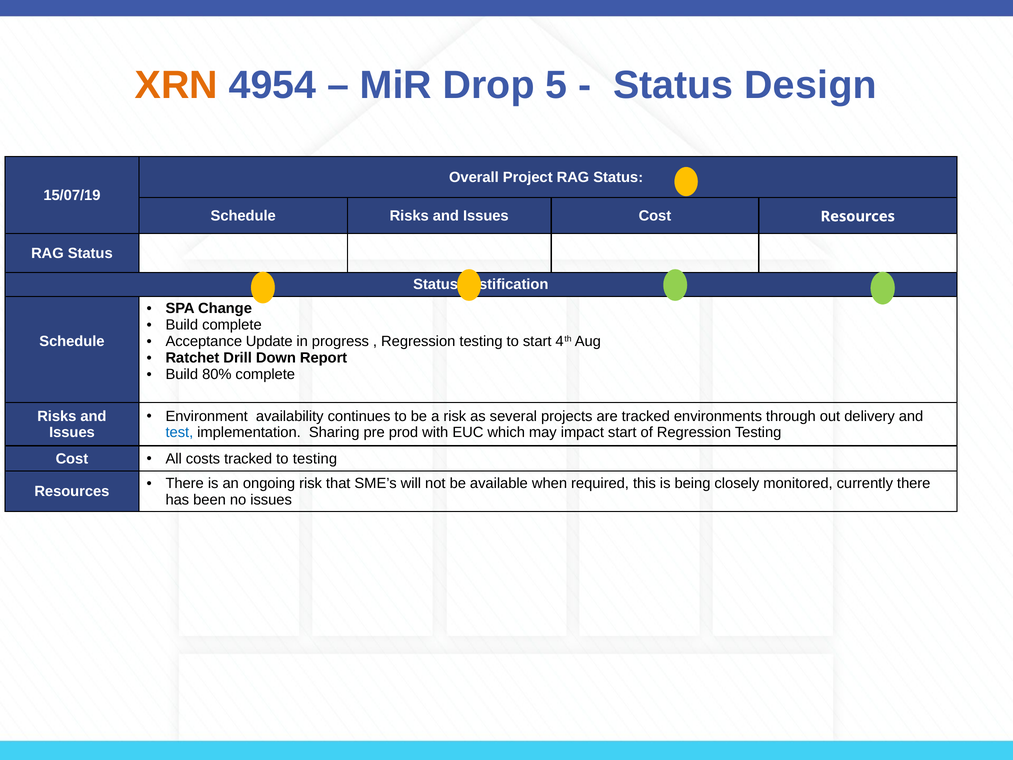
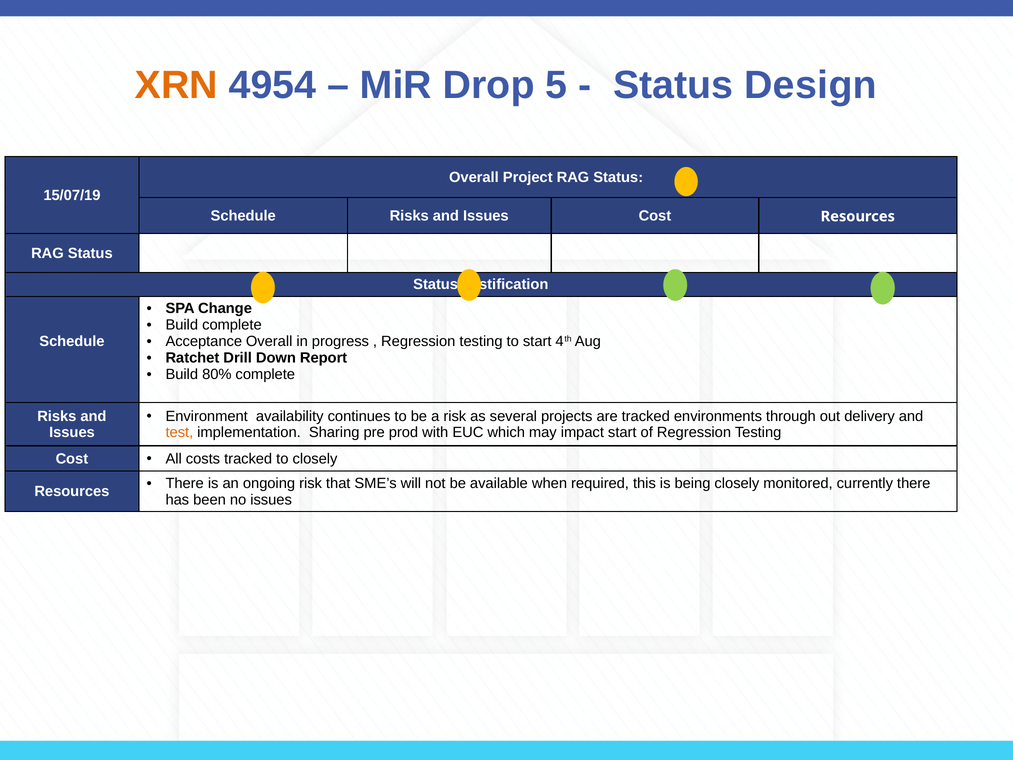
Acceptance Update: Update -> Overall
test colour: blue -> orange
to testing: testing -> closely
